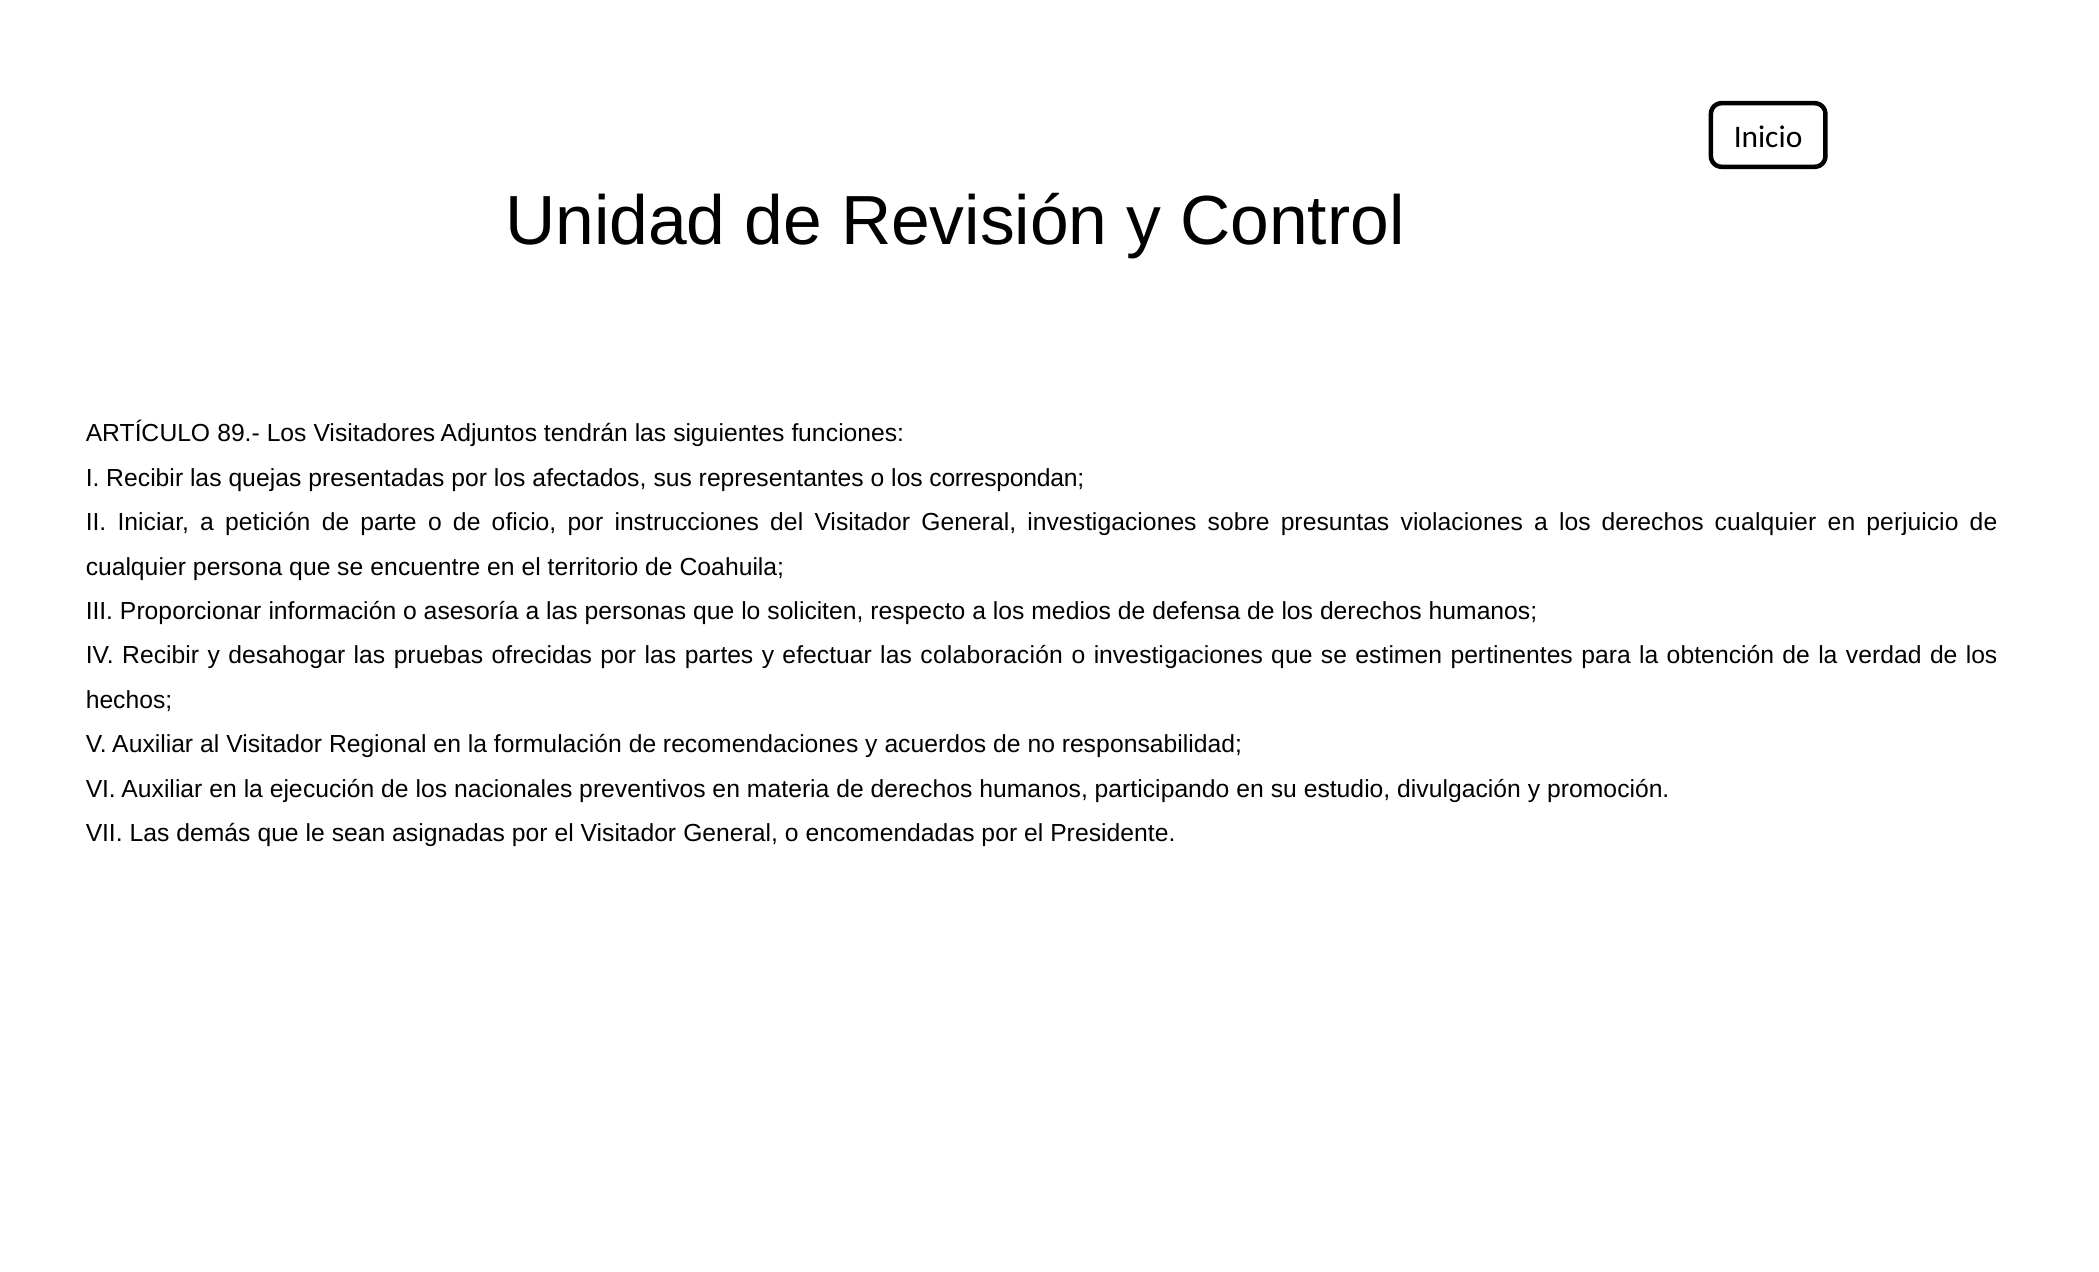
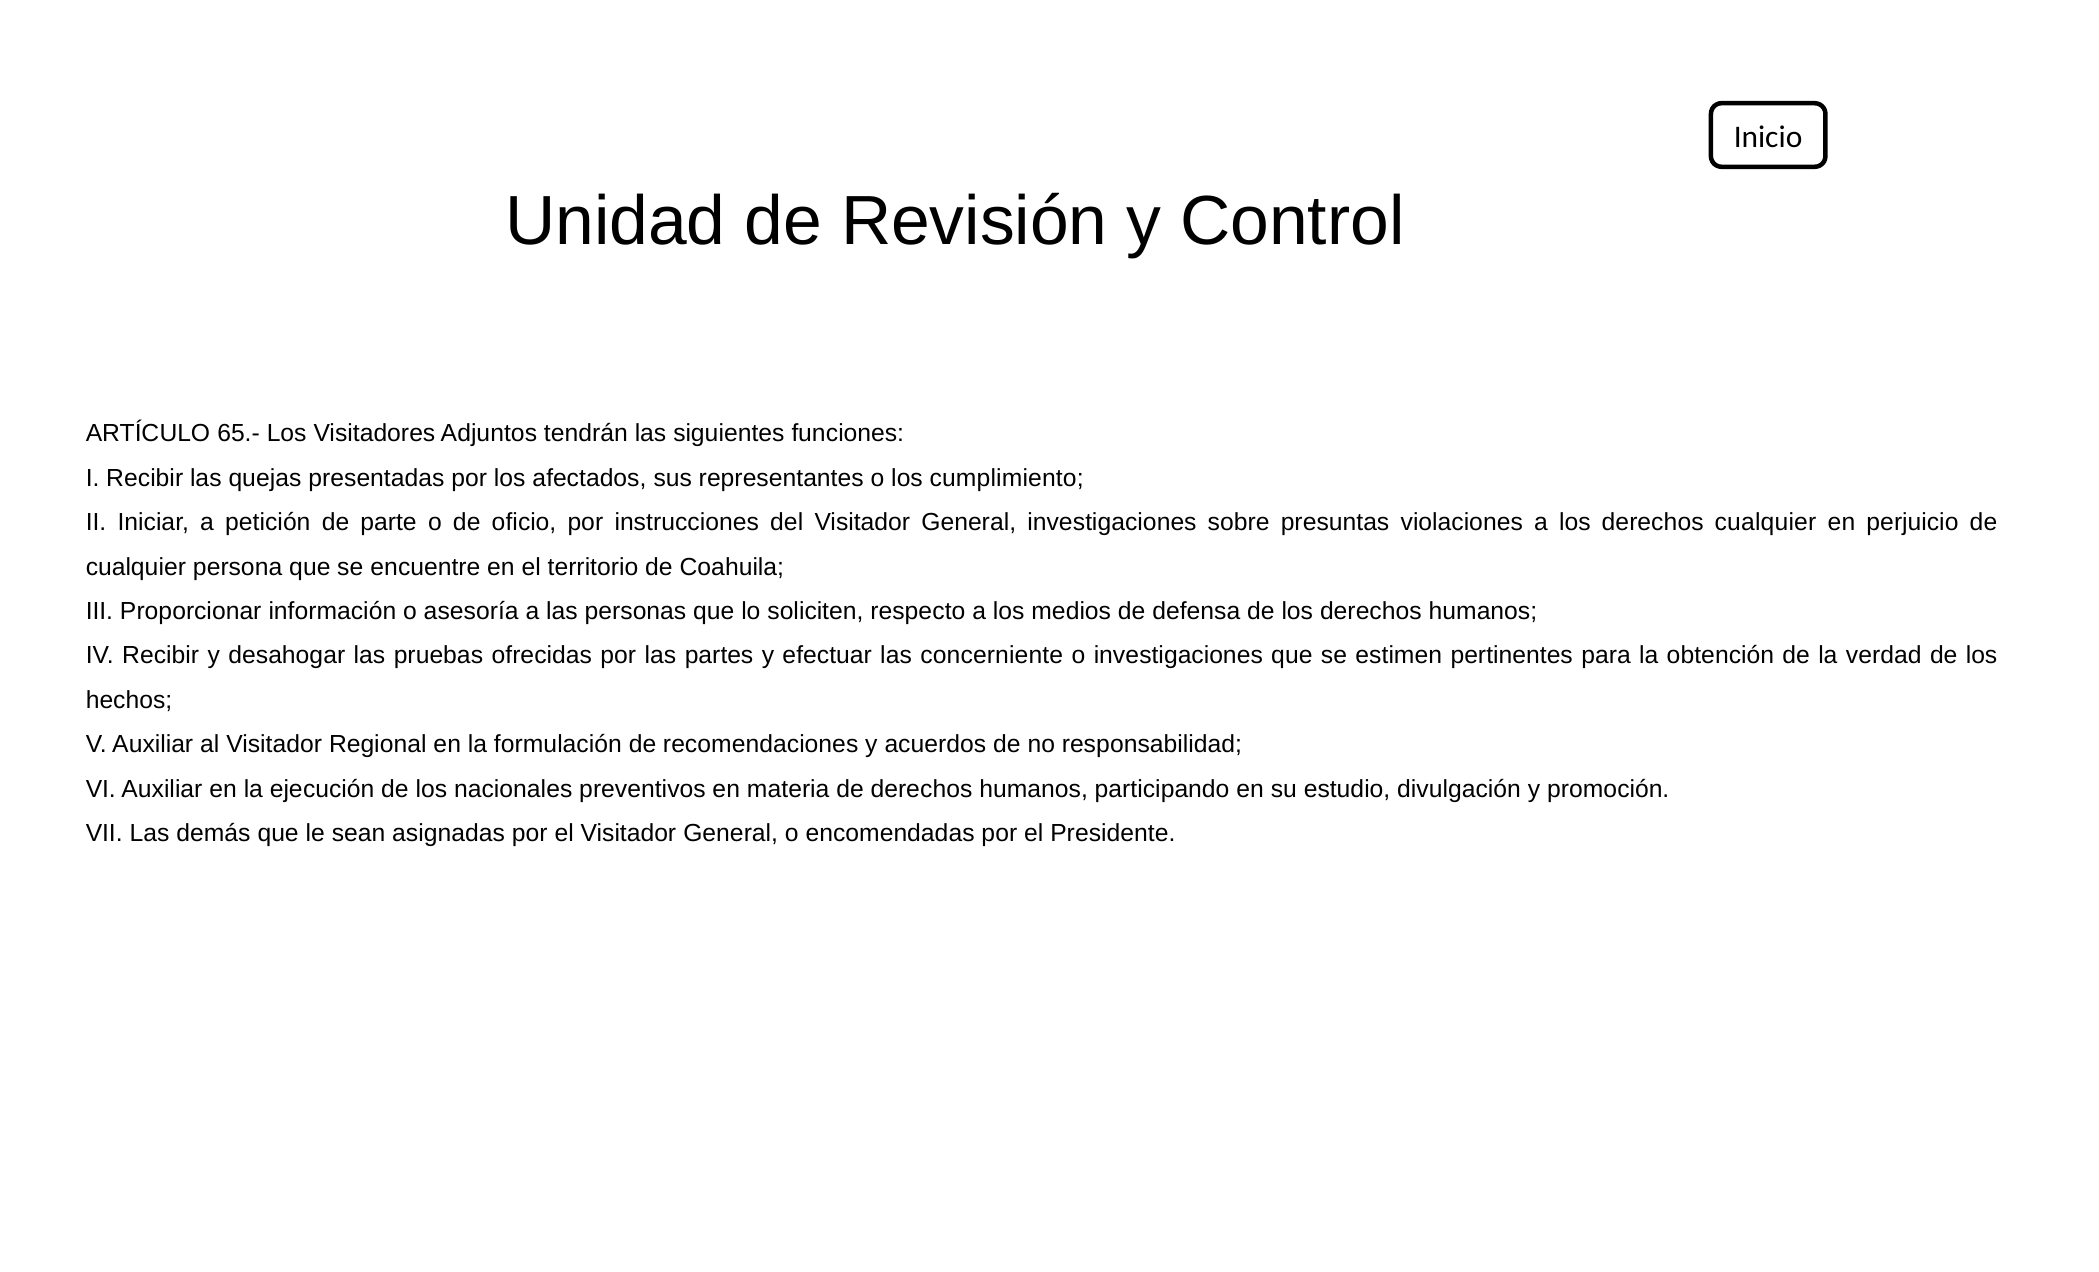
89.-: 89.- -> 65.-
correspondan: correspondan -> cumplimiento
colaboración: colaboración -> concerniente
